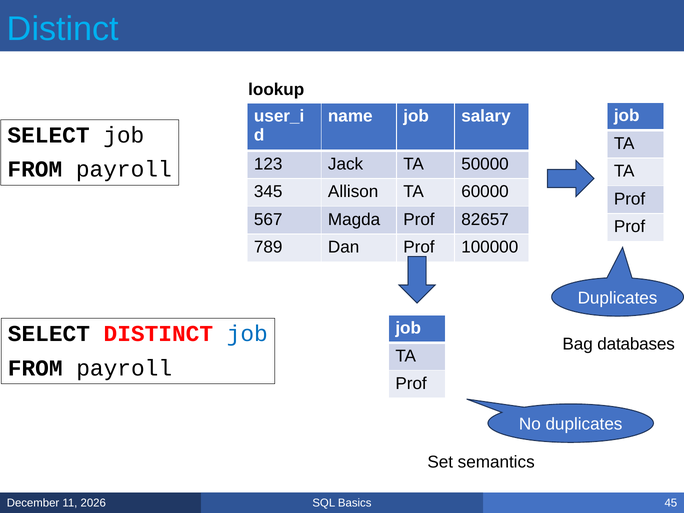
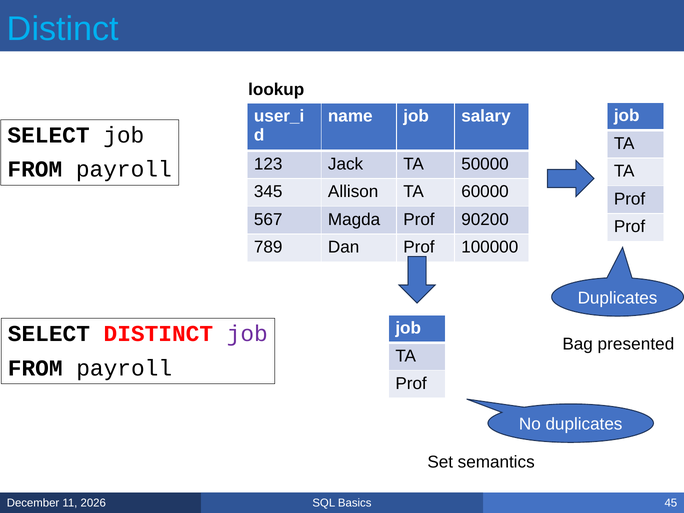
82657: 82657 -> 90200
job at (247, 334) colour: blue -> purple
databases: databases -> presented
